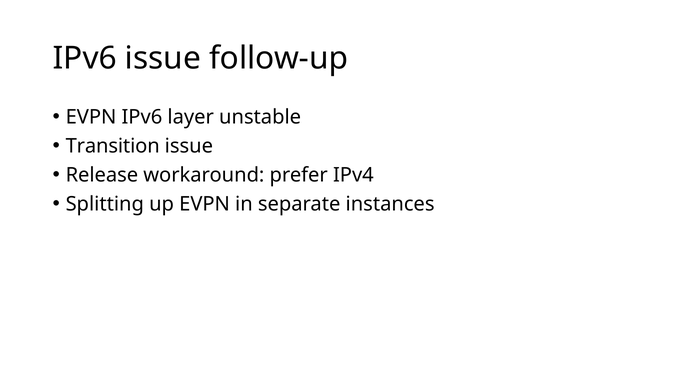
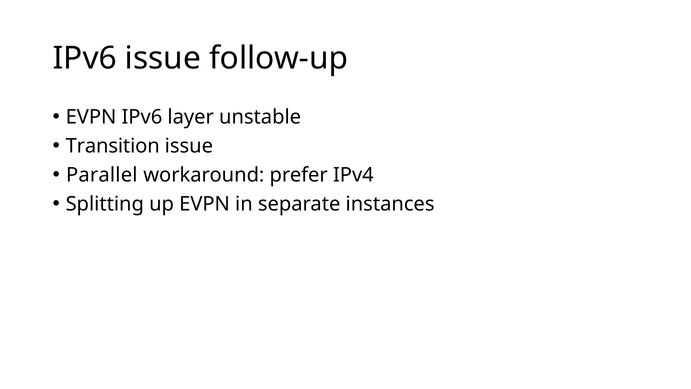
Release: Release -> Parallel
